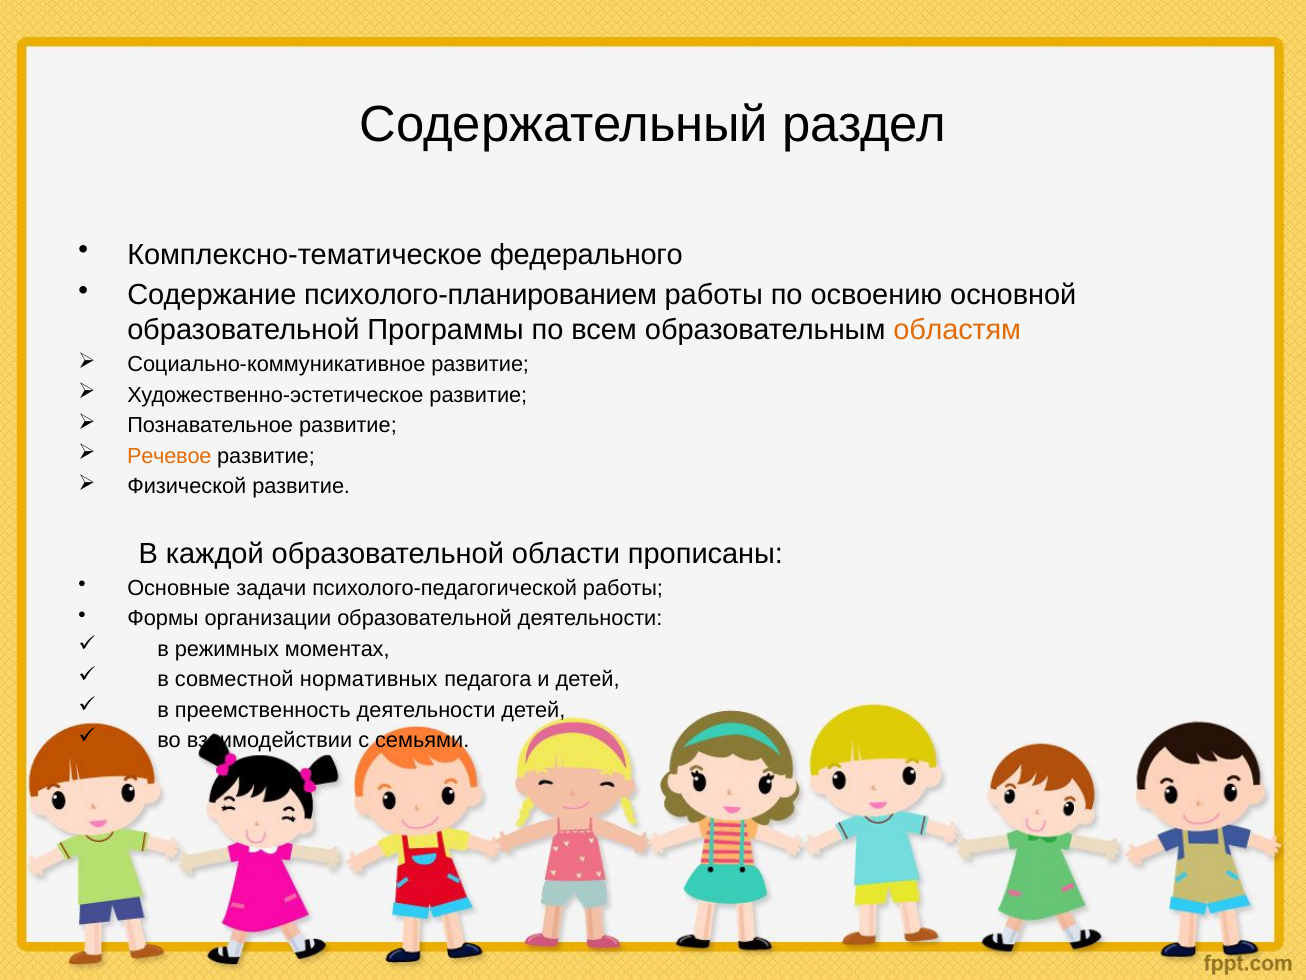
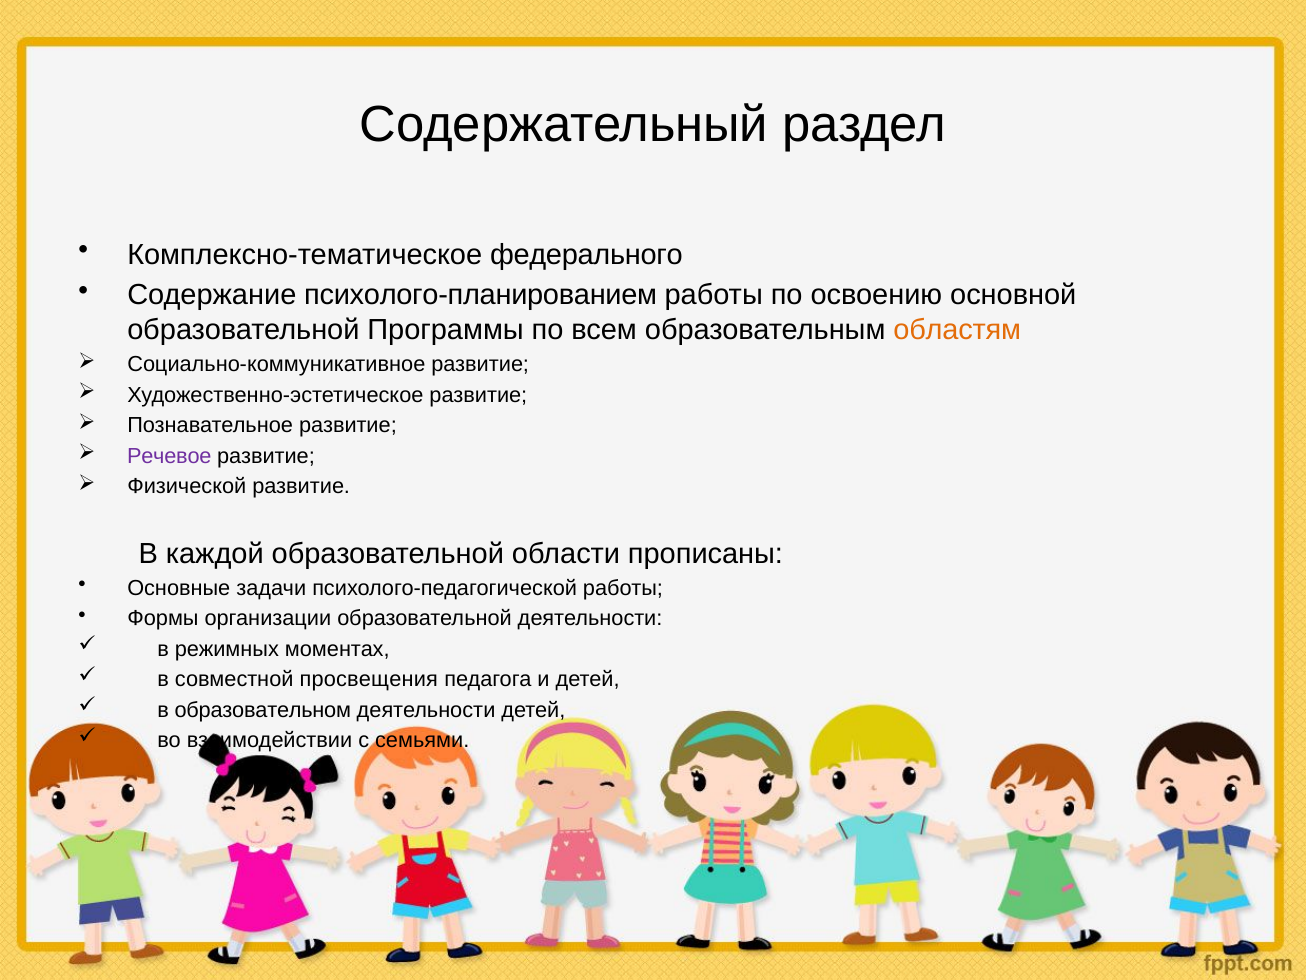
Речевое colour: orange -> purple
нормативных: нормативных -> просвещения
преемственность: преемственность -> образовательном
